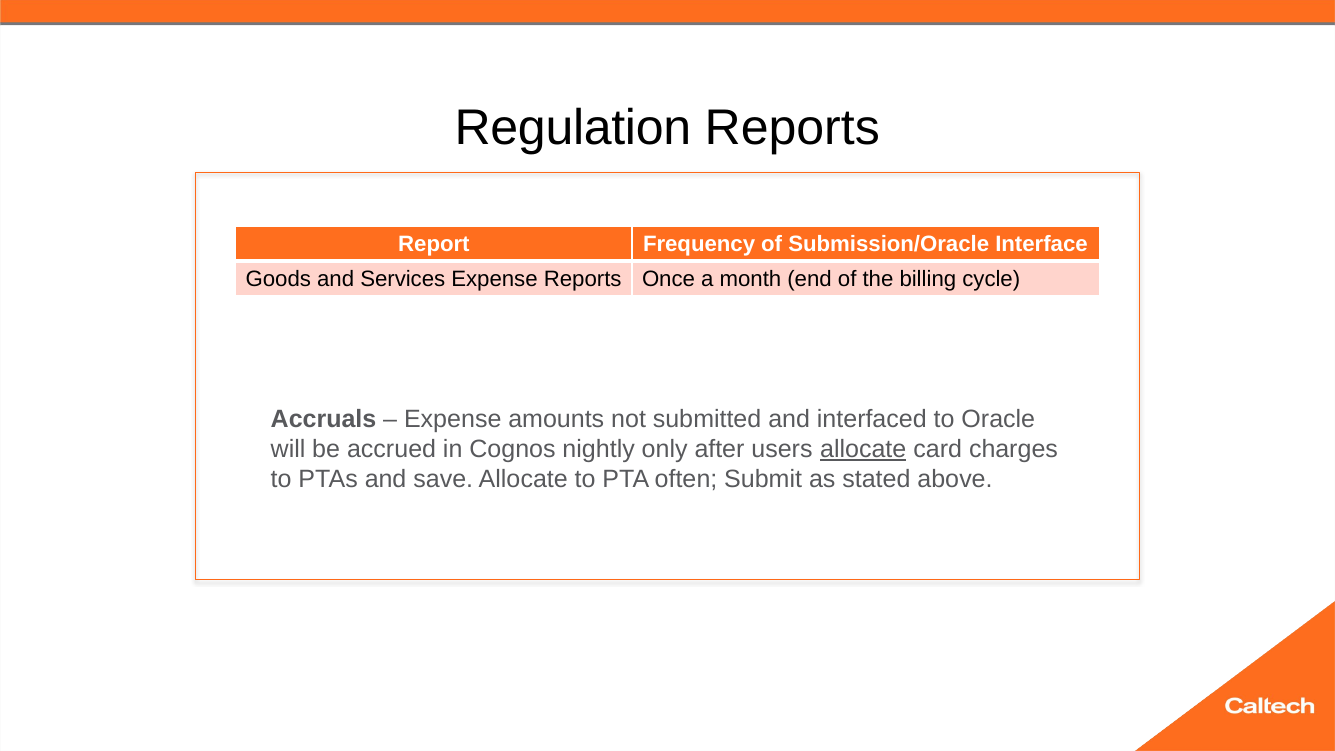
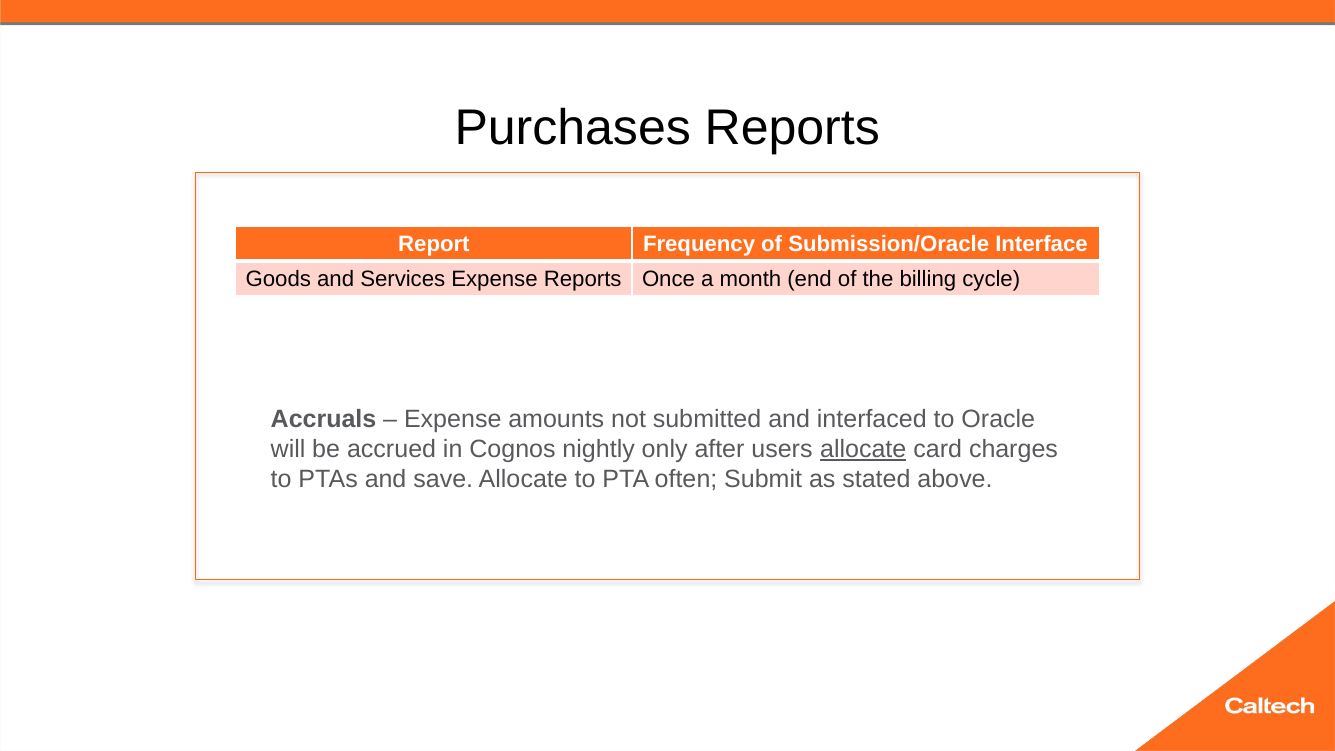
Regulation: Regulation -> Purchases
